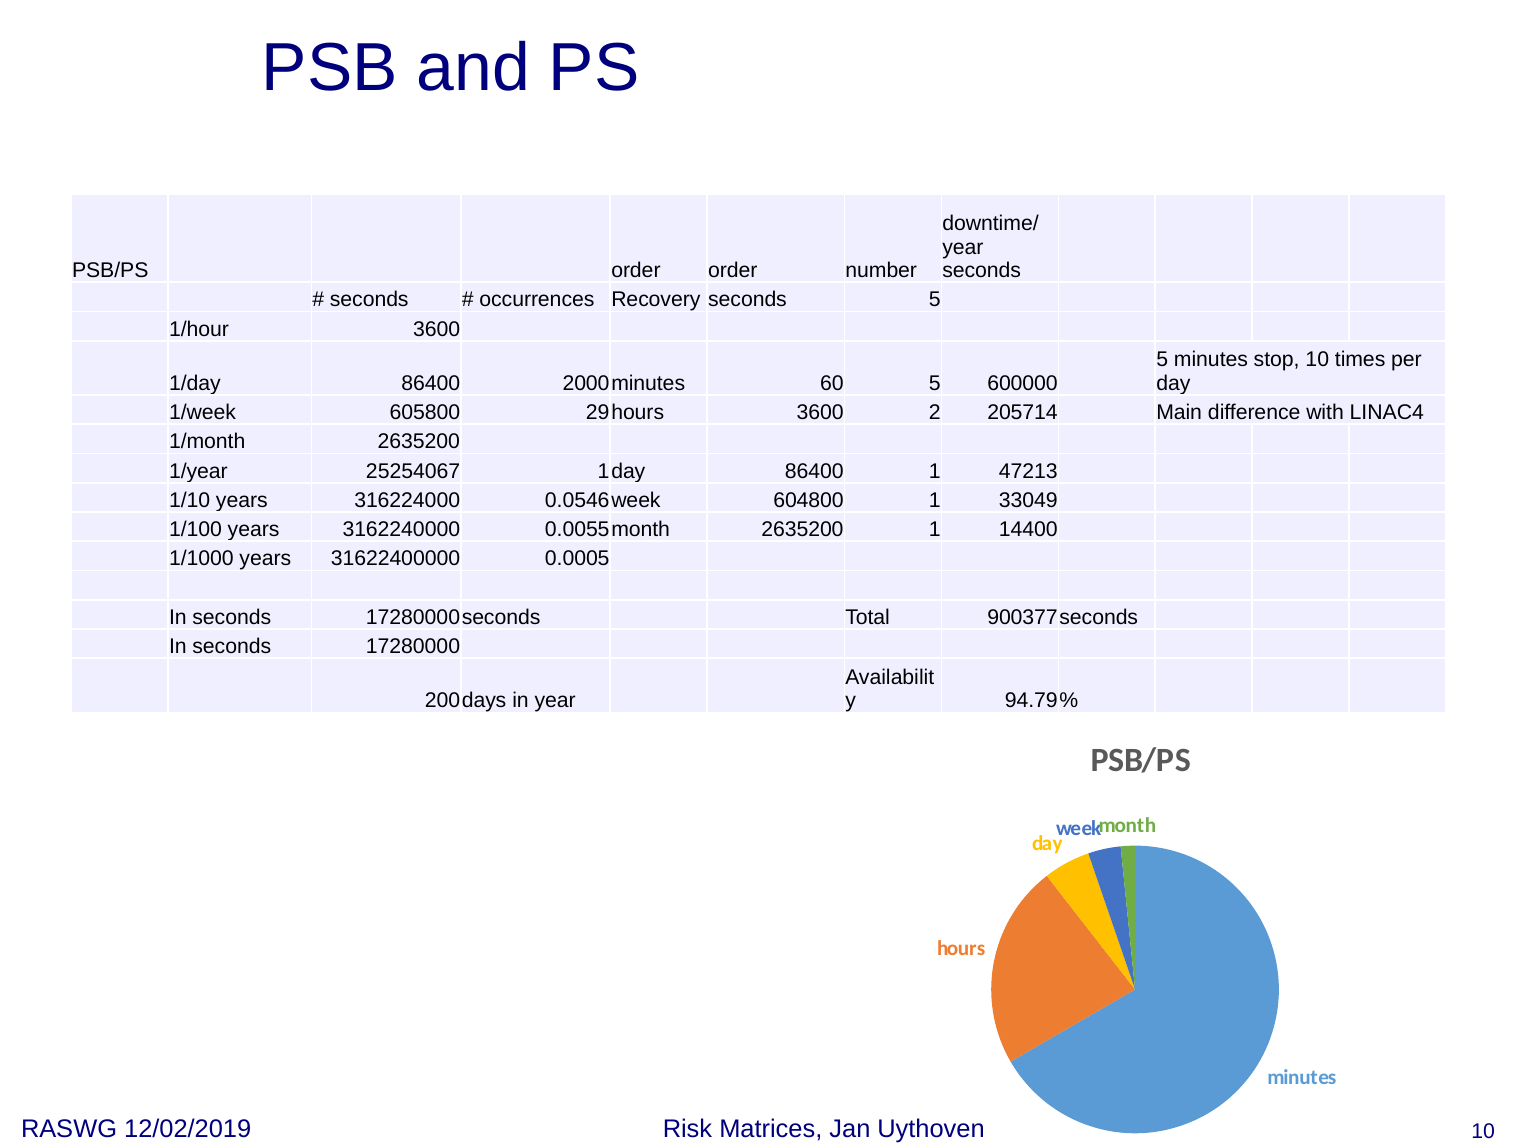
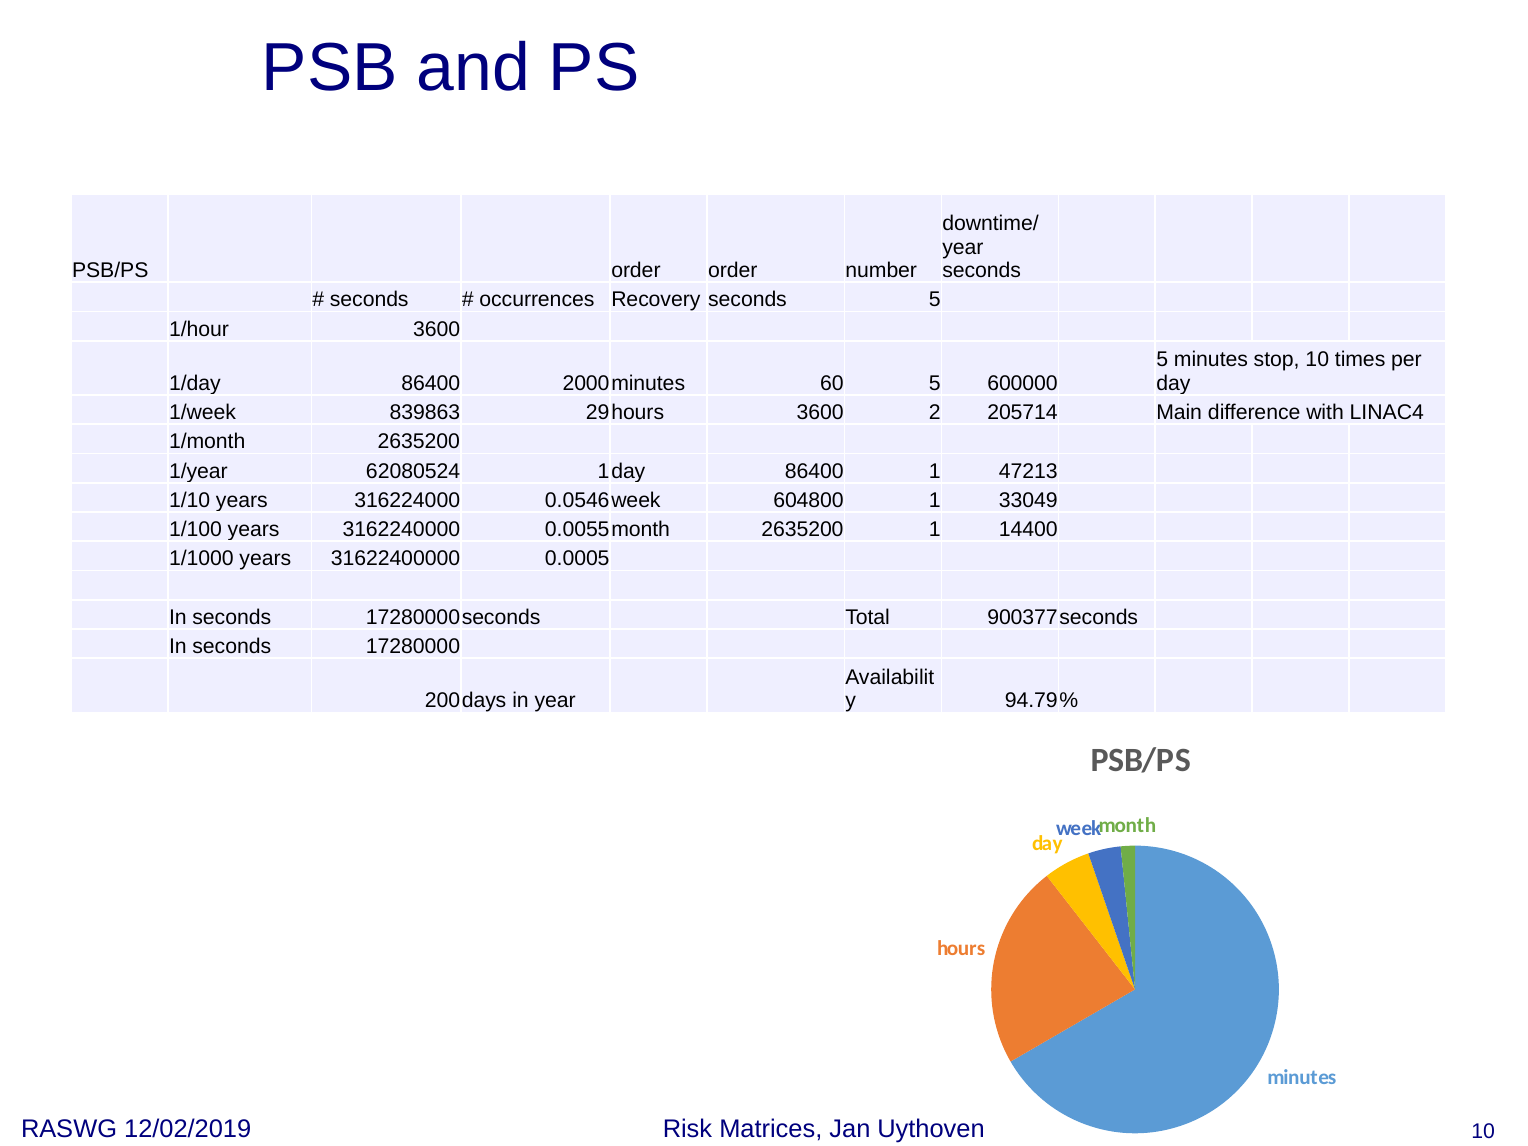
605800: 605800 -> 839863
25254067: 25254067 -> 62080524
